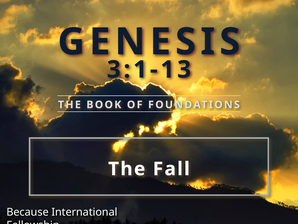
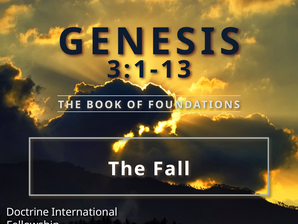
Because: Because -> Doctrine
